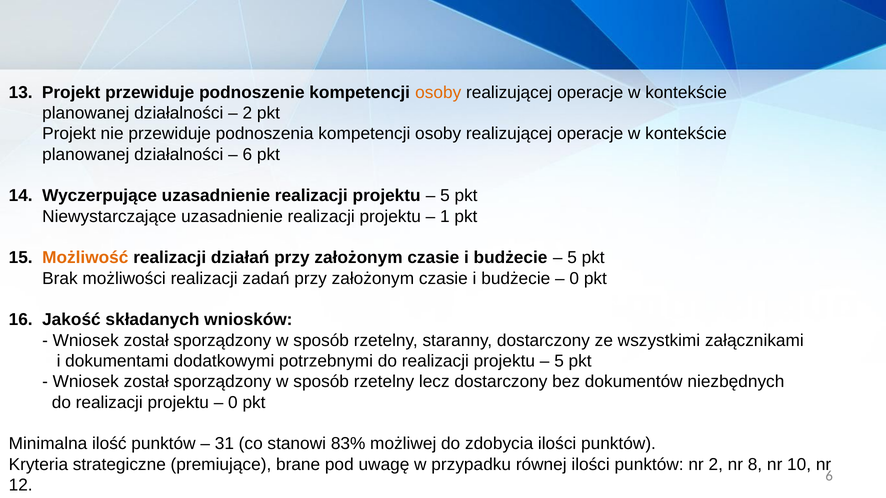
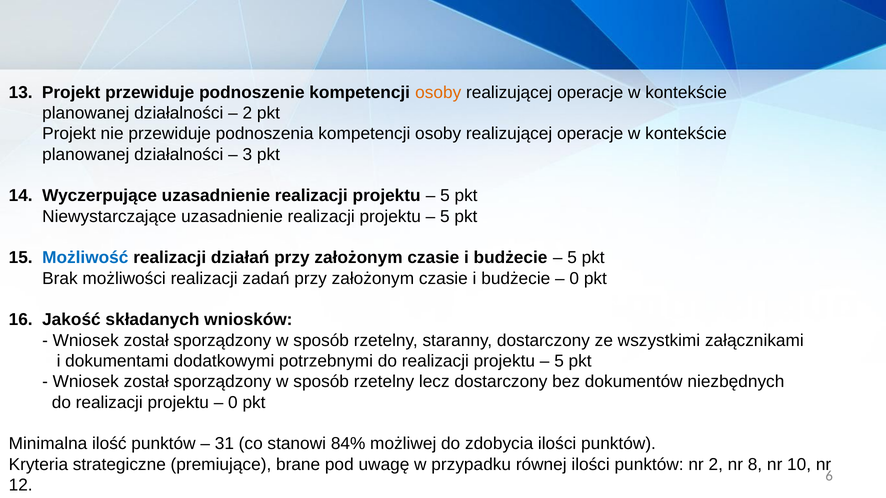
6 at (247, 155): 6 -> 3
1 at (445, 217): 1 -> 5
Możliwość colour: orange -> blue
83%: 83% -> 84%
